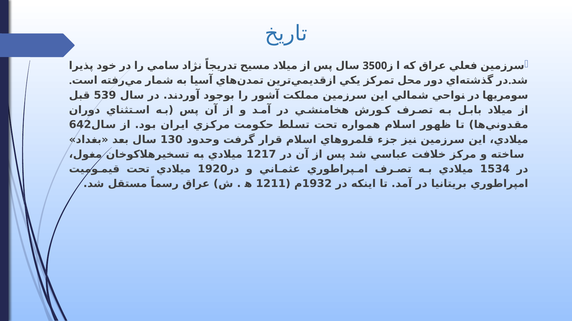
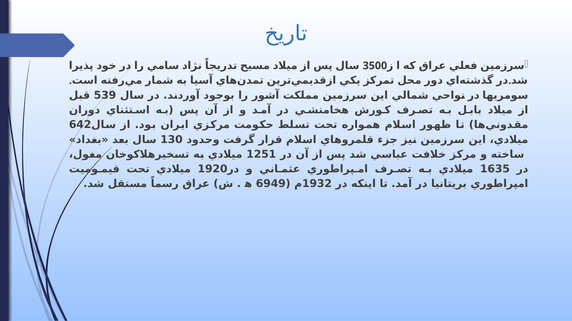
1217: 1217 -> 1251
1534: 1534 -> 1635
1211: 1211 -> 6949
